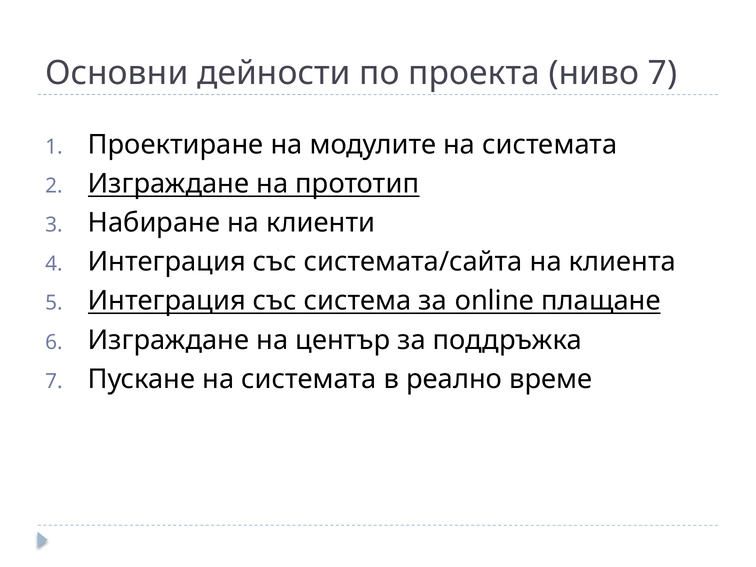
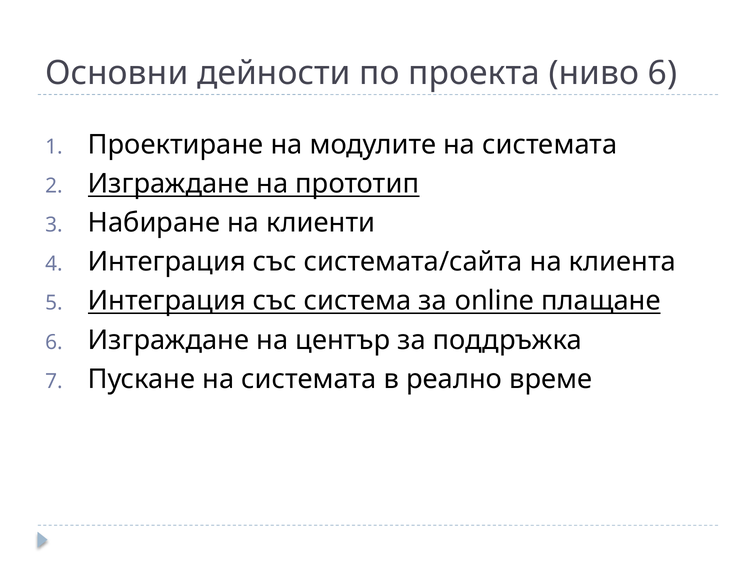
ниво 7: 7 -> 6
